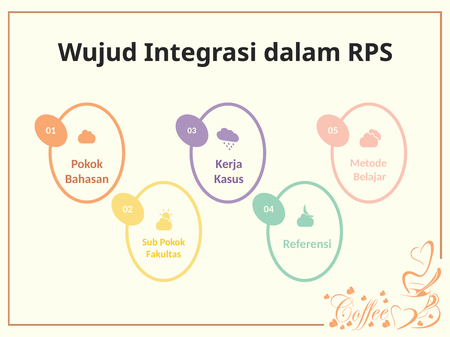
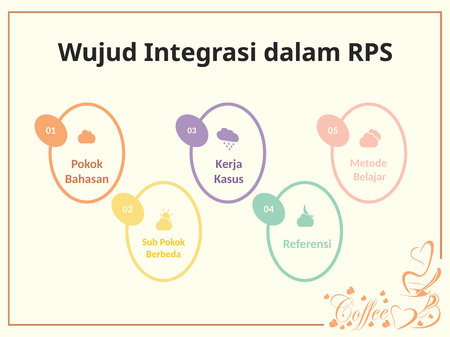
Fakultas: Fakultas -> Berbeda
